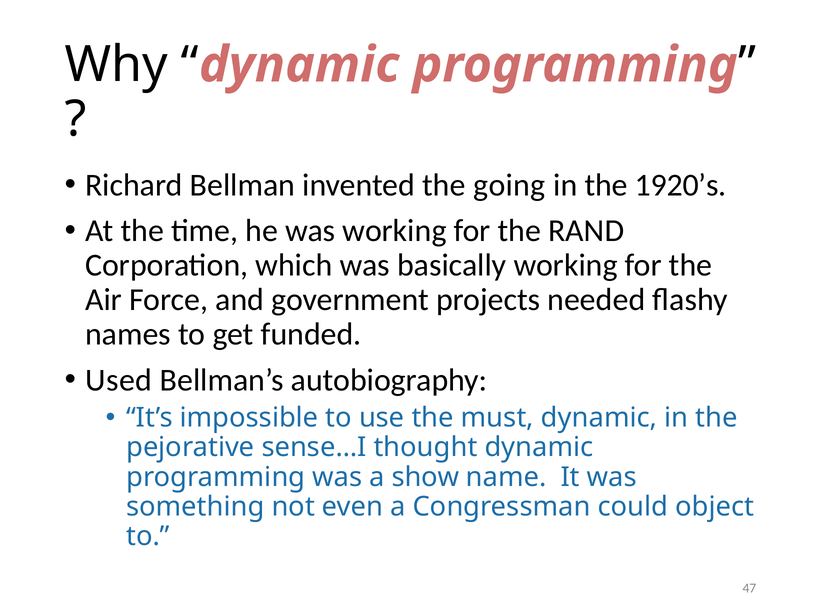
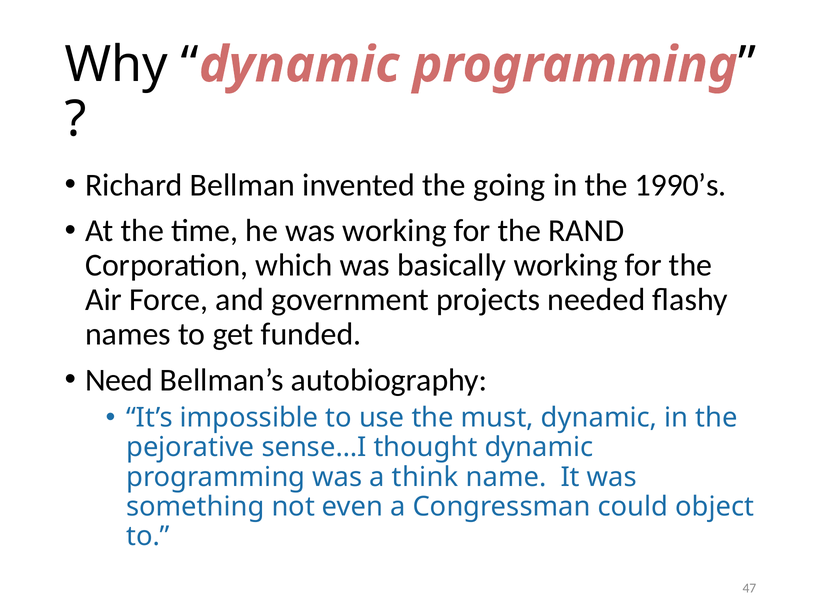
1920’s: 1920’s -> 1990’s
Used: Used -> Need
show: show -> think
